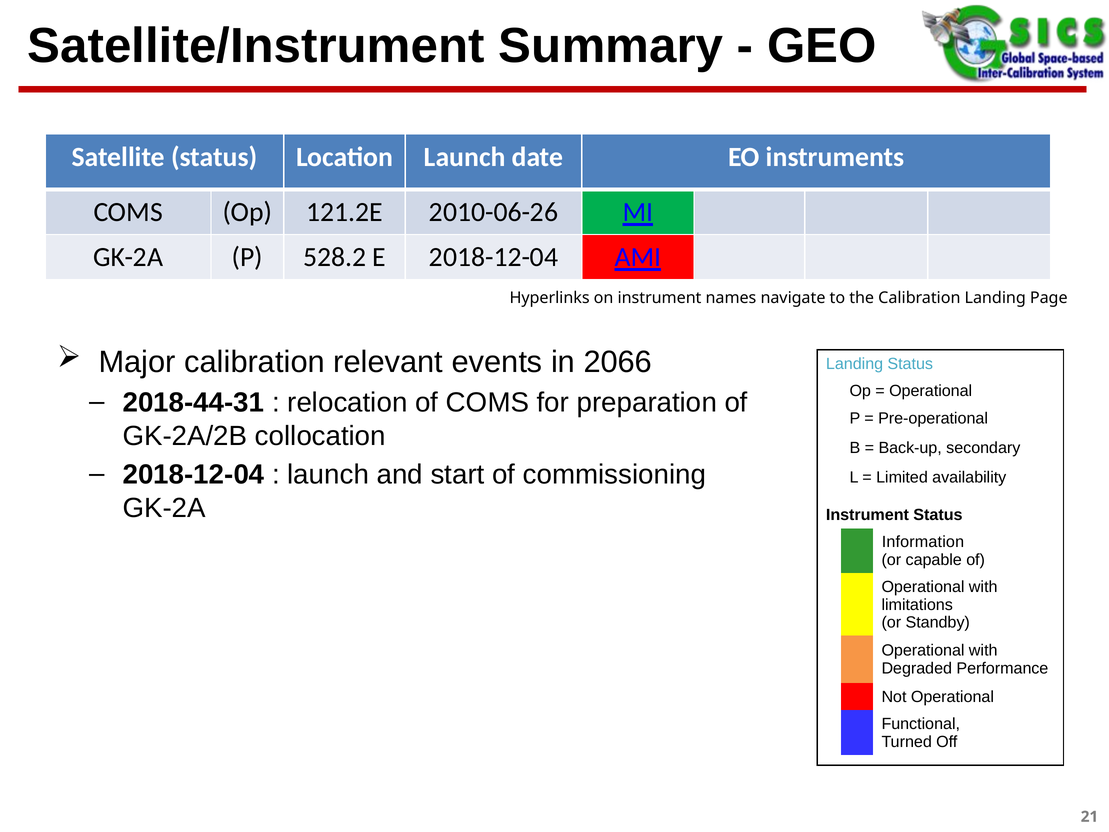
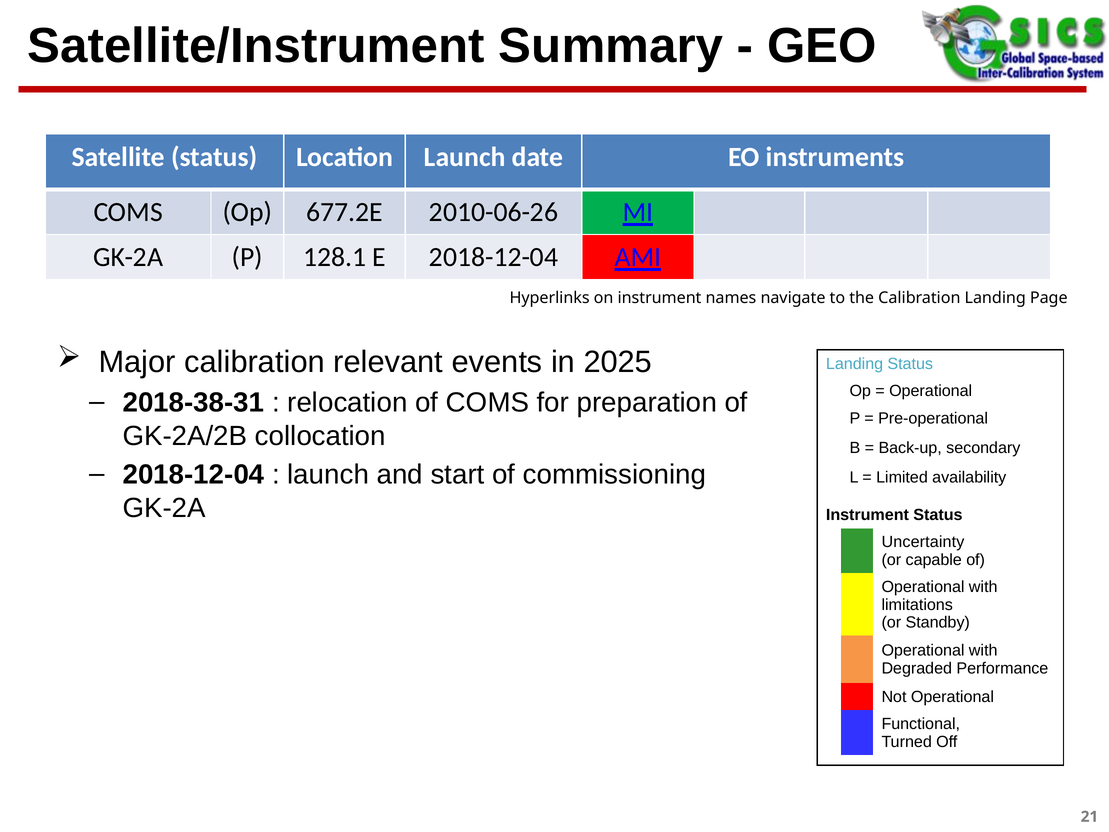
121.2E: 121.2E -> 677.2E
528.2: 528.2 -> 128.1
2066: 2066 -> 2025
2018-44-31: 2018-44-31 -> 2018-38-31
Information: Information -> Uncertainty
